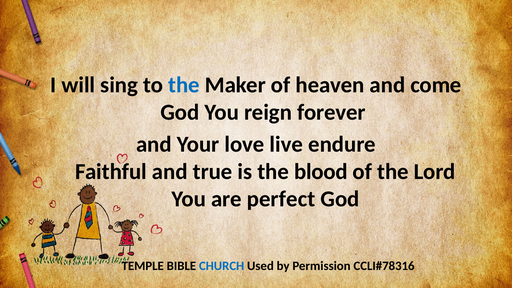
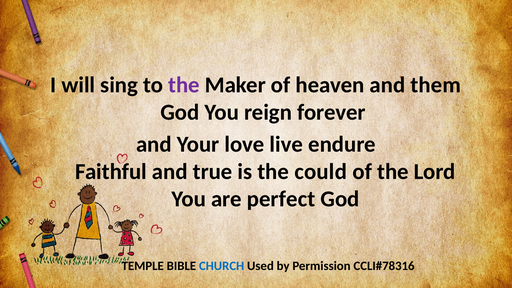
the at (184, 85) colour: blue -> purple
come: come -> them
blood: blood -> could
